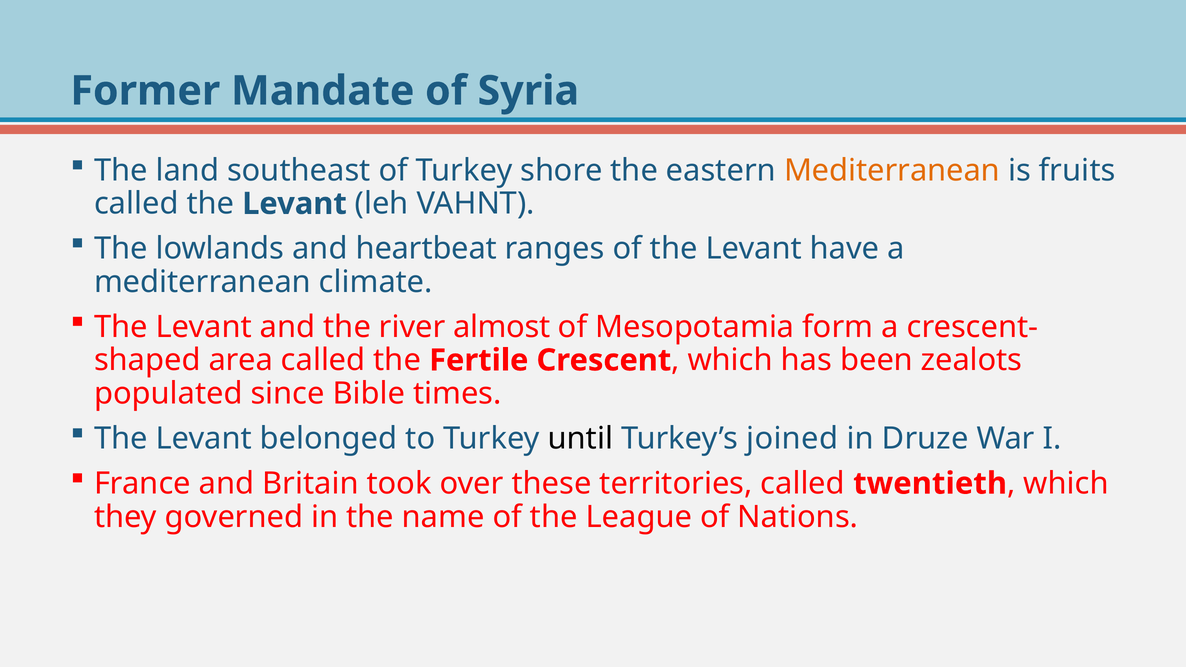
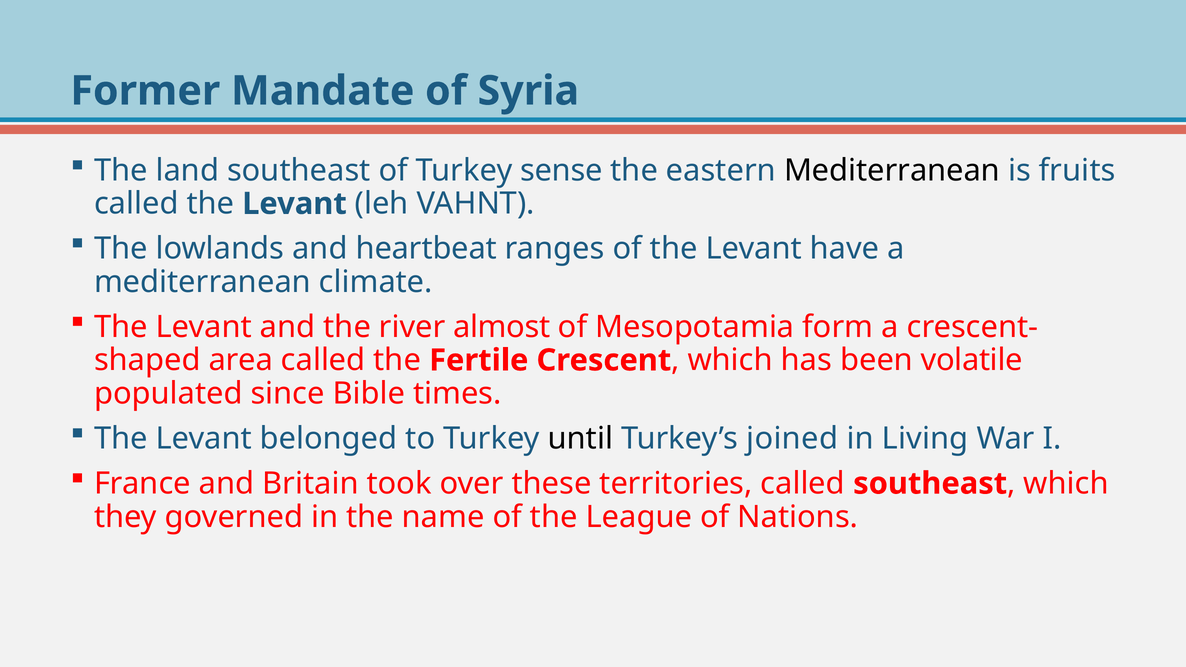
shore: shore -> sense
Mediterranean at (892, 170) colour: orange -> black
zealots: zealots -> volatile
Druze: Druze -> Living
called twentieth: twentieth -> southeast
